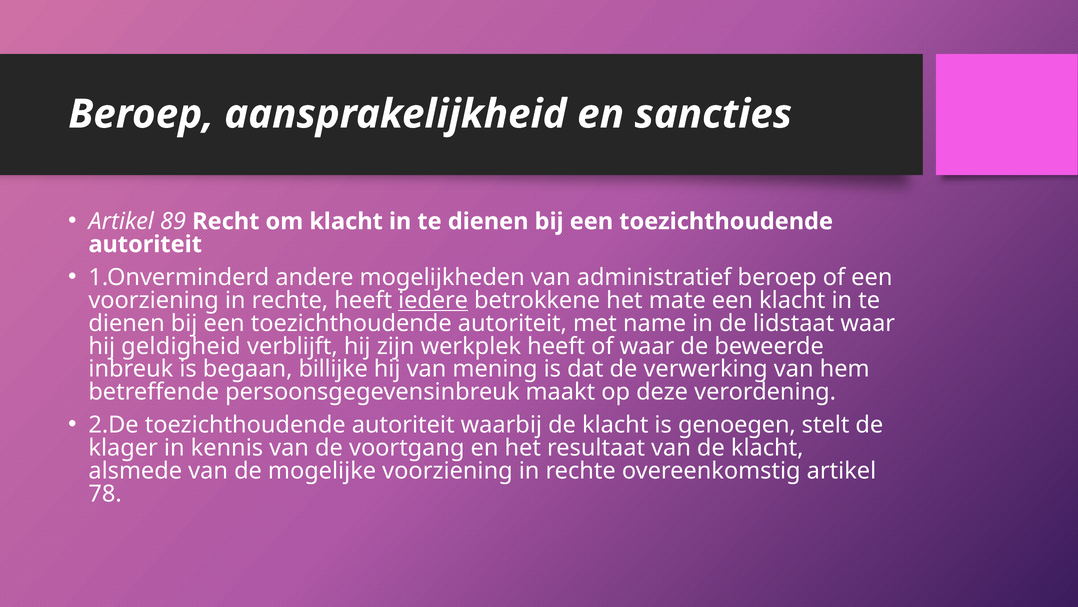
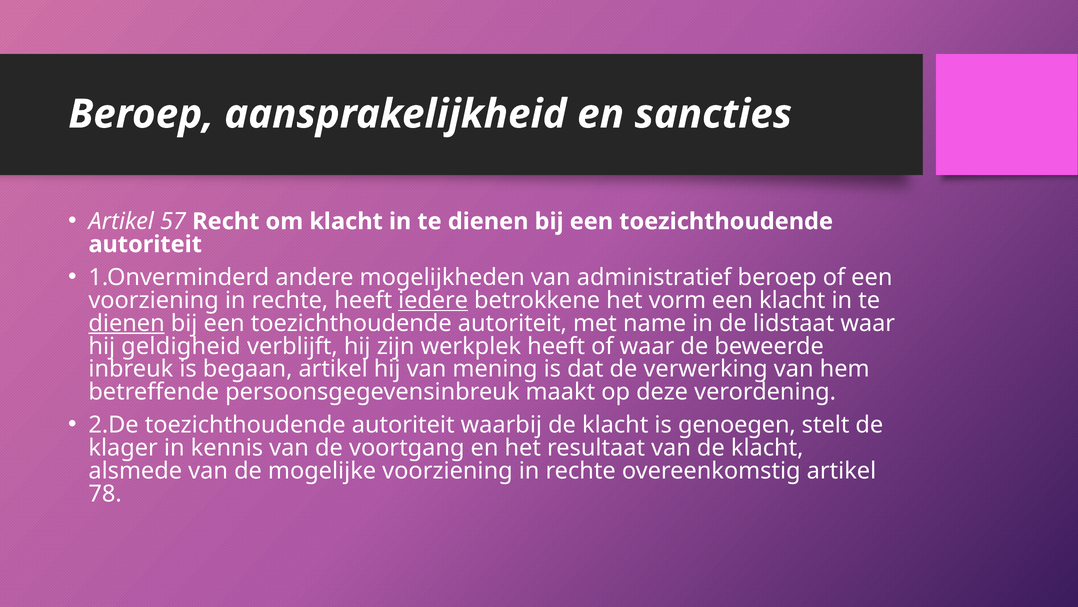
89: 89 -> 57
mate: mate -> vorm
dienen at (127, 323) underline: none -> present
begaan billijke: billijke -> artikel
